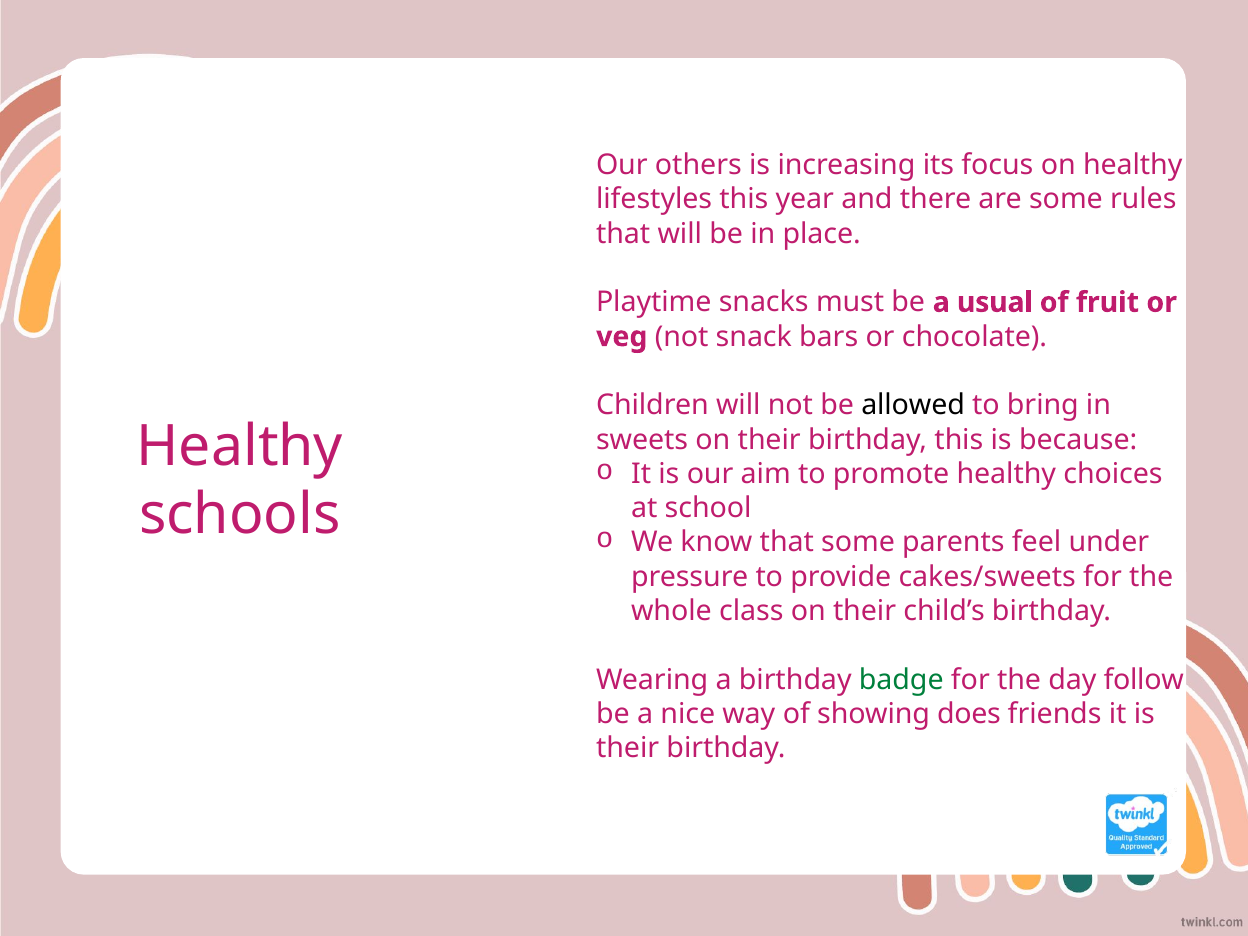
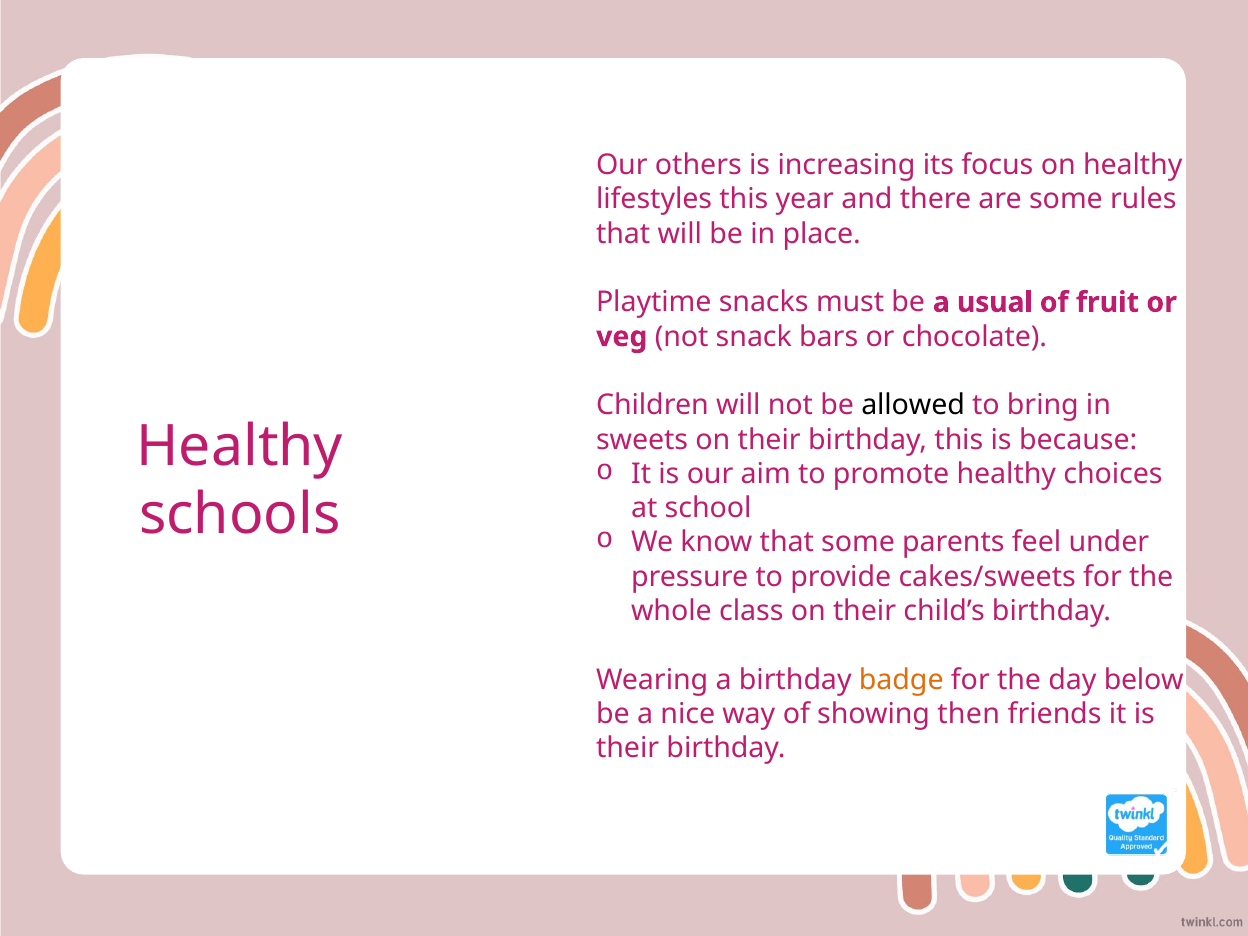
badge colour: green -> orange
follow: follow -> below
does: does -> then
